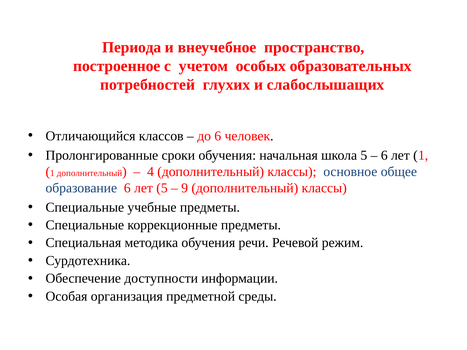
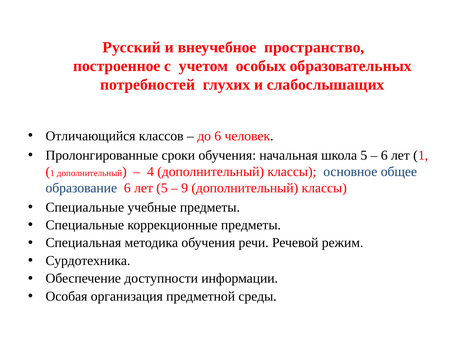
Периода: Периода -> Русский
